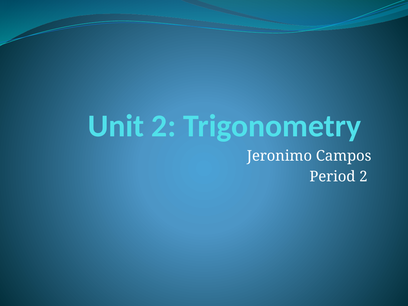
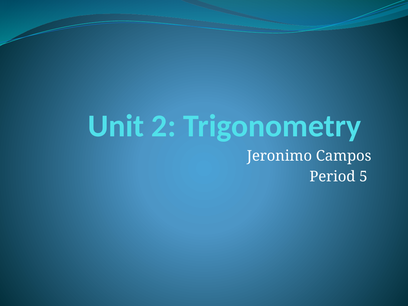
Period 2: 2 -> 5
